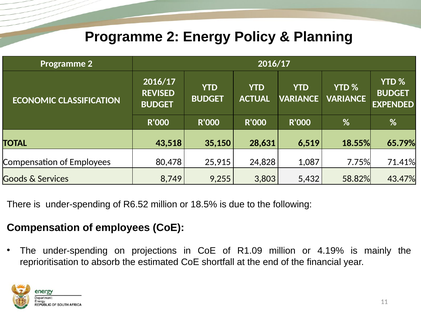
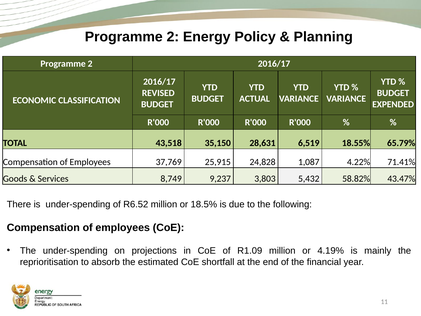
80,478: 80,478 -> 37,769
7.75%: 7.75% -> 4.22%
9,255: 9,255 -> 9,237
